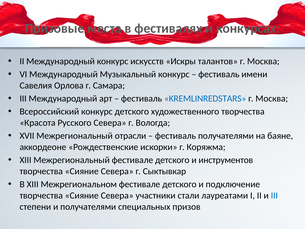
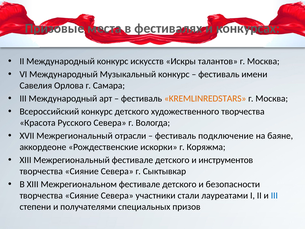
KREMLINREDSTARS colour: blue -> orange
фестиваль получателями: получателями -> подключение
подключение: подключение -> безопасности
